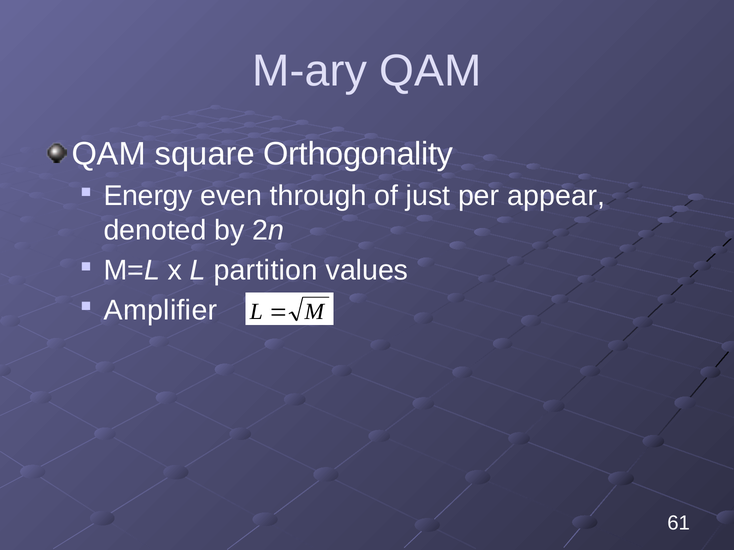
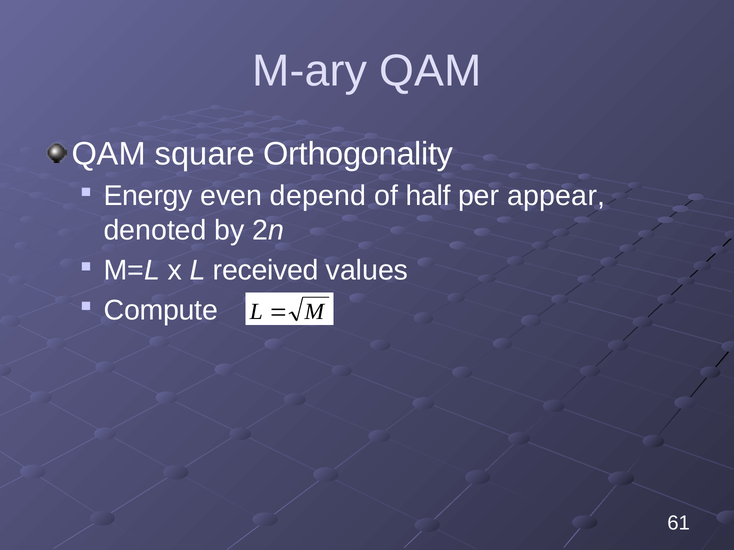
through: through -> depend
just: just -> half
partition: partition -> received
Amplifier: Amplifier -> Compute
